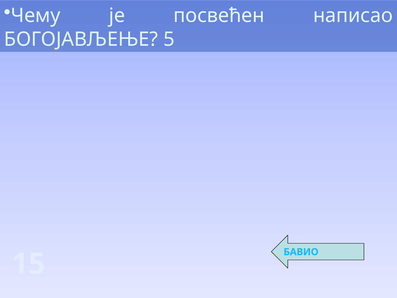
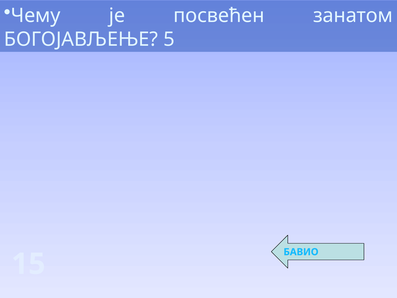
написао: написао -> занатом
